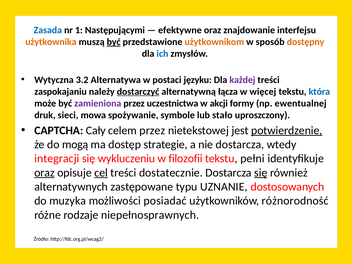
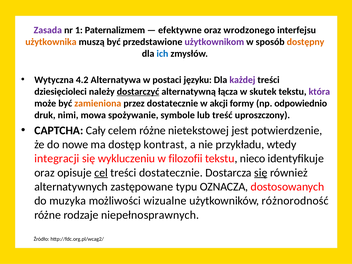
Zasada colour: blue -> purple
Następującymi: Następującymi -> Paternalizmem
znajdowanie: znajdowanie -> wrodzonego
być at (114, 42) underline: present -> none
użytkownikom colour: orange -> purple
3.2: 3.2 -> 4.2
zaspokajaniu: zaspokajaniu -> dziesięcioleci
więcej: więcej -> skutek
która colour: blue -> purple
zamieniona colour: purple -> orange
przez uczestnictwa: uczestnictwa -> dostatecznie
ewentualnej: ewentualnej -> odpowiednio
sieci: sieci -> nimi
stało: stało -> treść
celem przez: przez -> różne
potwierdzenie underline: present -> none
mogą: mogą -> nowe
strategie: strategie -> kontrast
nie dostarcza: dostarcza -> przykładu
pełni: pełni -> nieco
oraz at (44, 173) underline: present -> none
UZNANIE: UZNANIE -> OZNACZA
posiadać: posiadać -> wizualne
